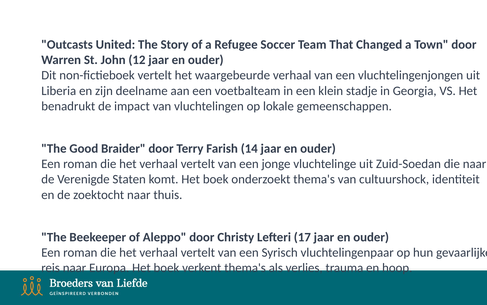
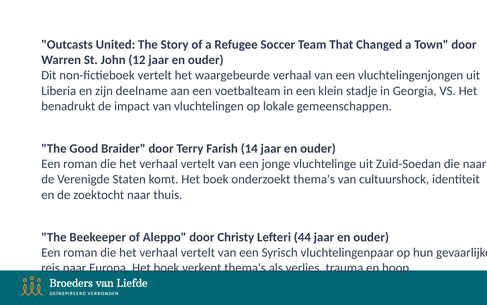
17: 17 -> 44
